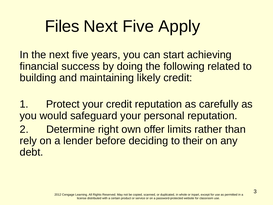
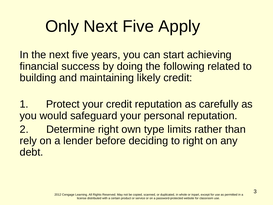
Files: Files -> Only
offer: offer -> type
to their: their -> right
